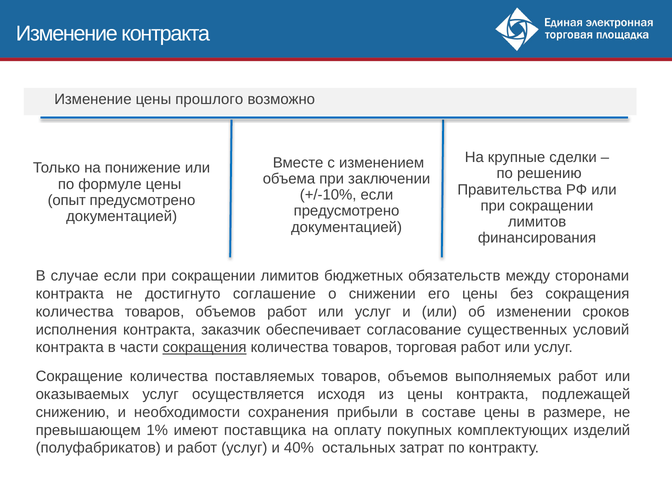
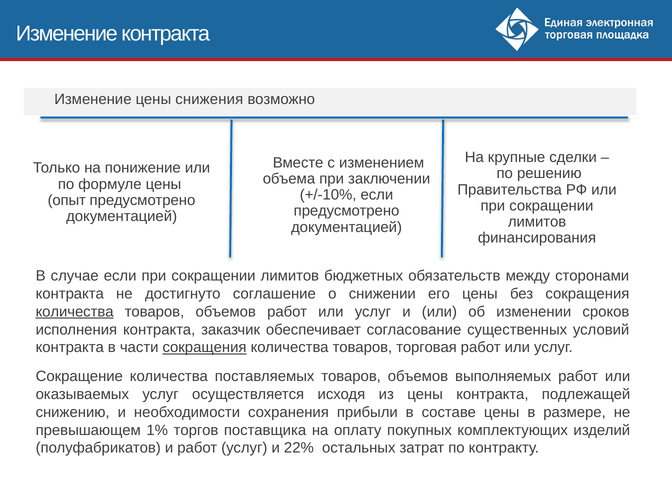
прошлого: прошлого -> снижения
количества at (75, 312) underline: none -> present
имеют: имеют -> торгов
40%: 40% -> 22%
